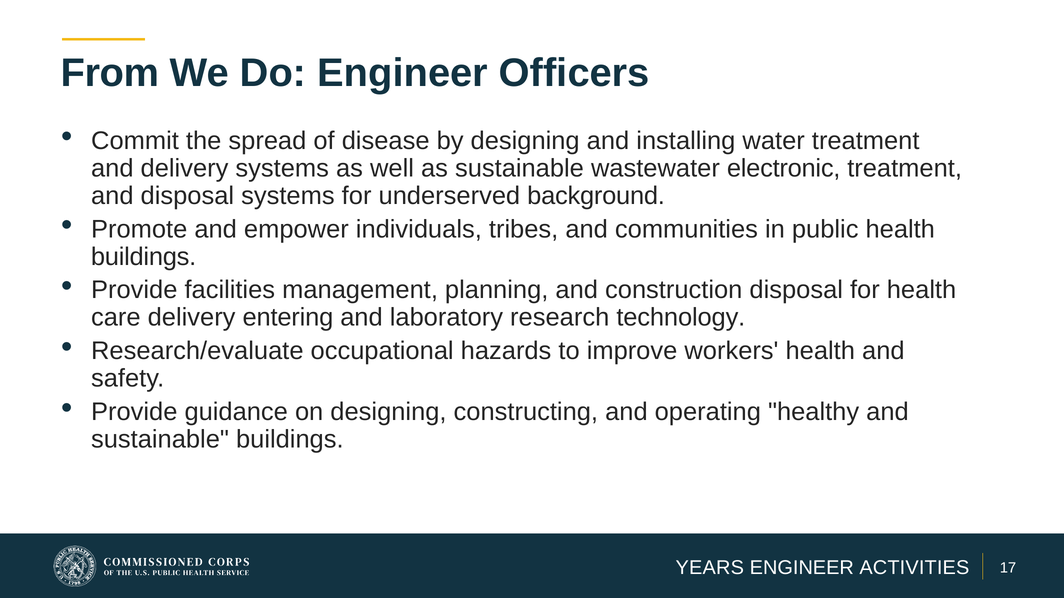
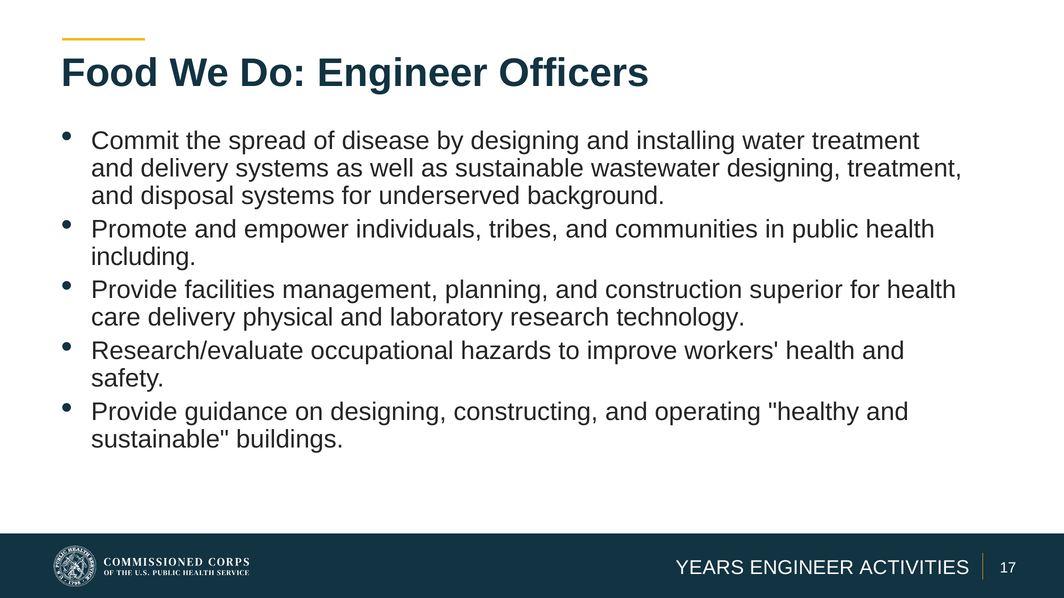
From: From -> Food
wastewater electronic: electronic -> designing
buildings at (144, 257): buildings -> including
construction disposal: disposal -> superior
entering: entering -> physical
